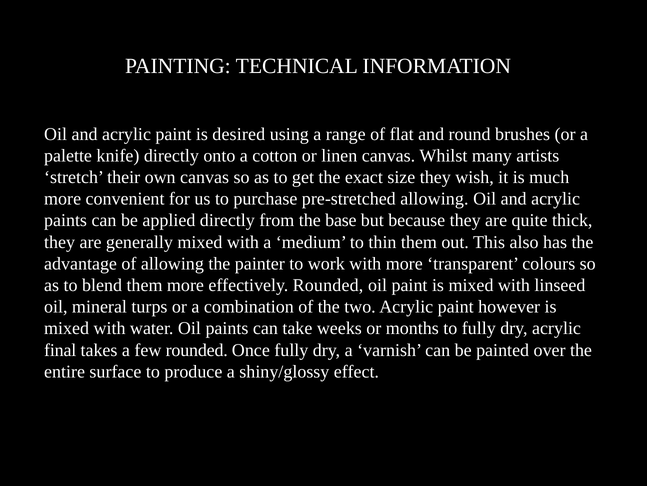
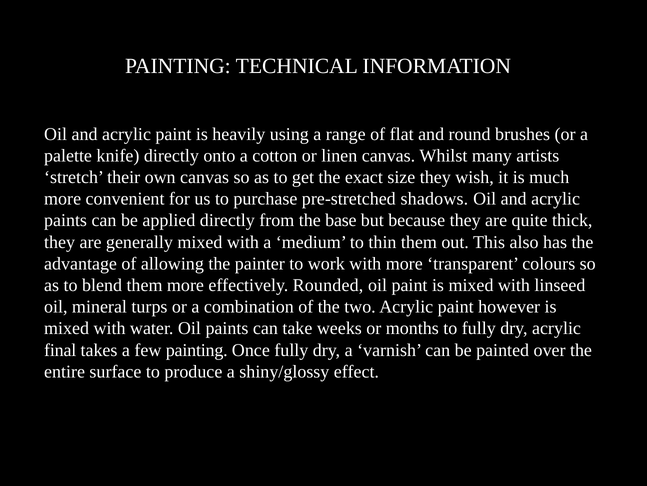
desired: desired -> heavily
pre-stretched allowing: allowing -> shadows
few rounded: rounded -> painting
